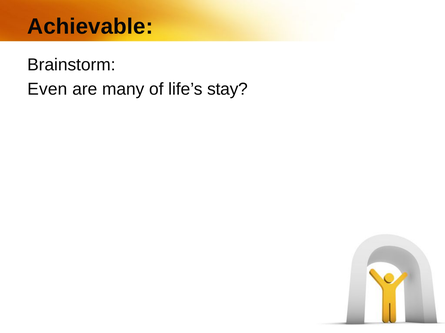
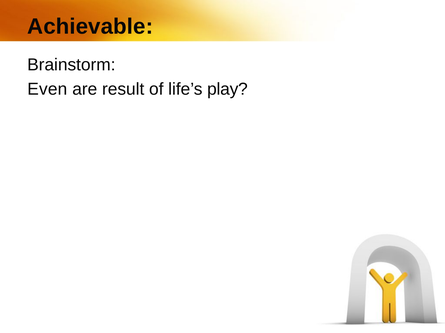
many: many -> result
stay: stay -> play
